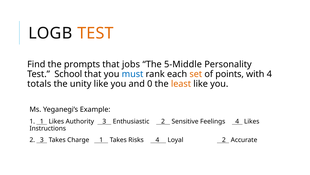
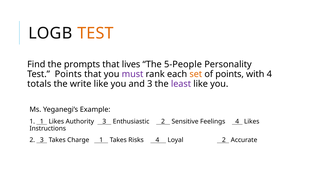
jobs: jobs -> lives
5-Middle: 5-Middle -> 5-People
Test School: School -> Points
must colour: blue -> purple
unity: unity -> write
and 0: 0 -> 3
least colour: orange -> purple
